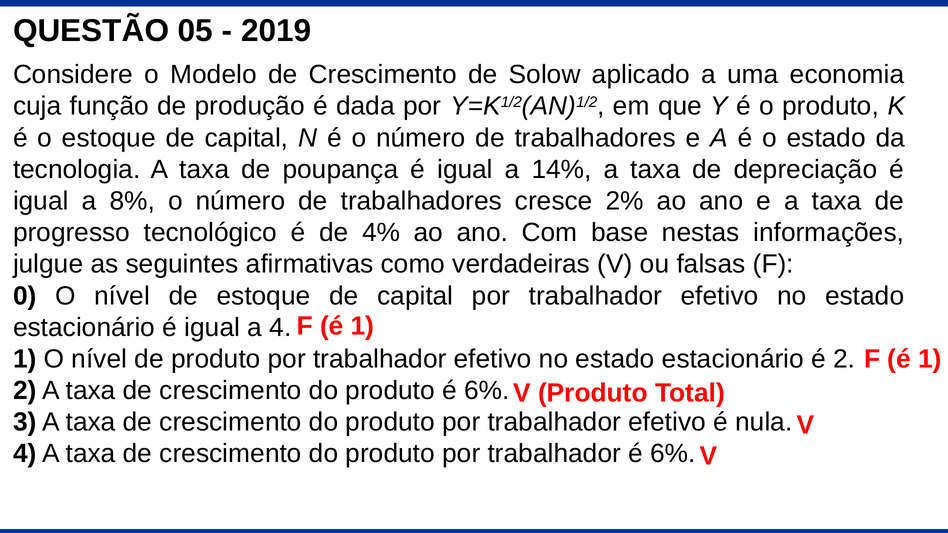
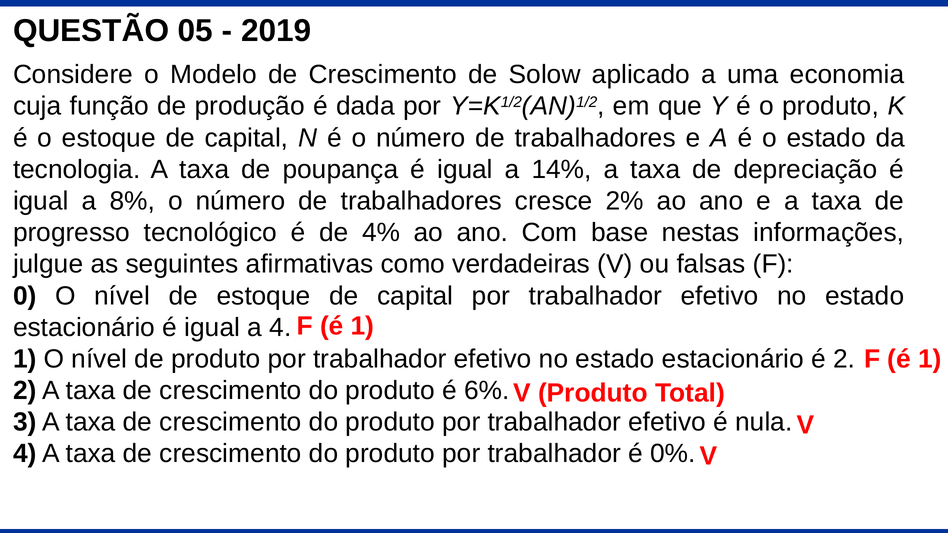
trabalhador é 6%: 6% -> 0%
